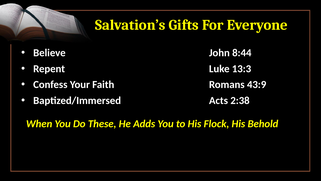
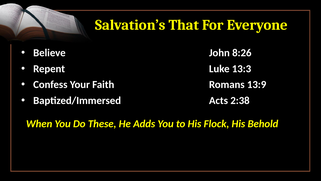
Gifts: Gifts -> That
8:44: 8:44 -> 8:26
43:9: 43:9 -> 13:9
